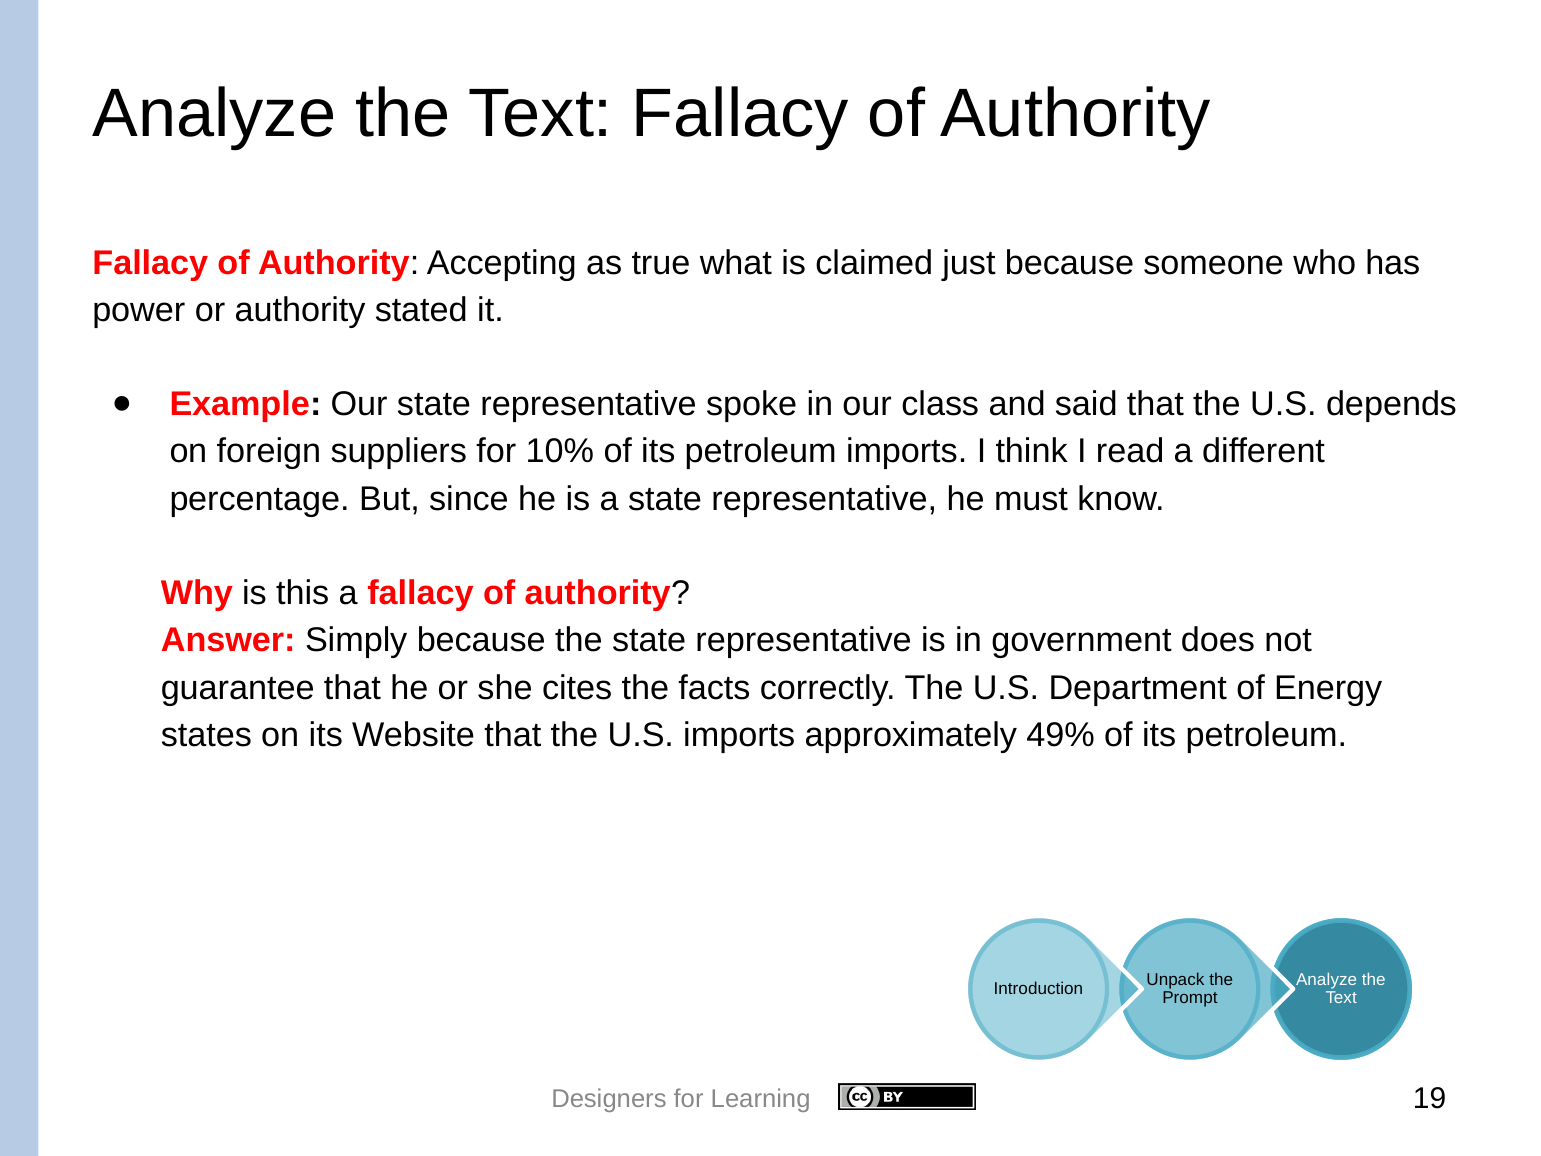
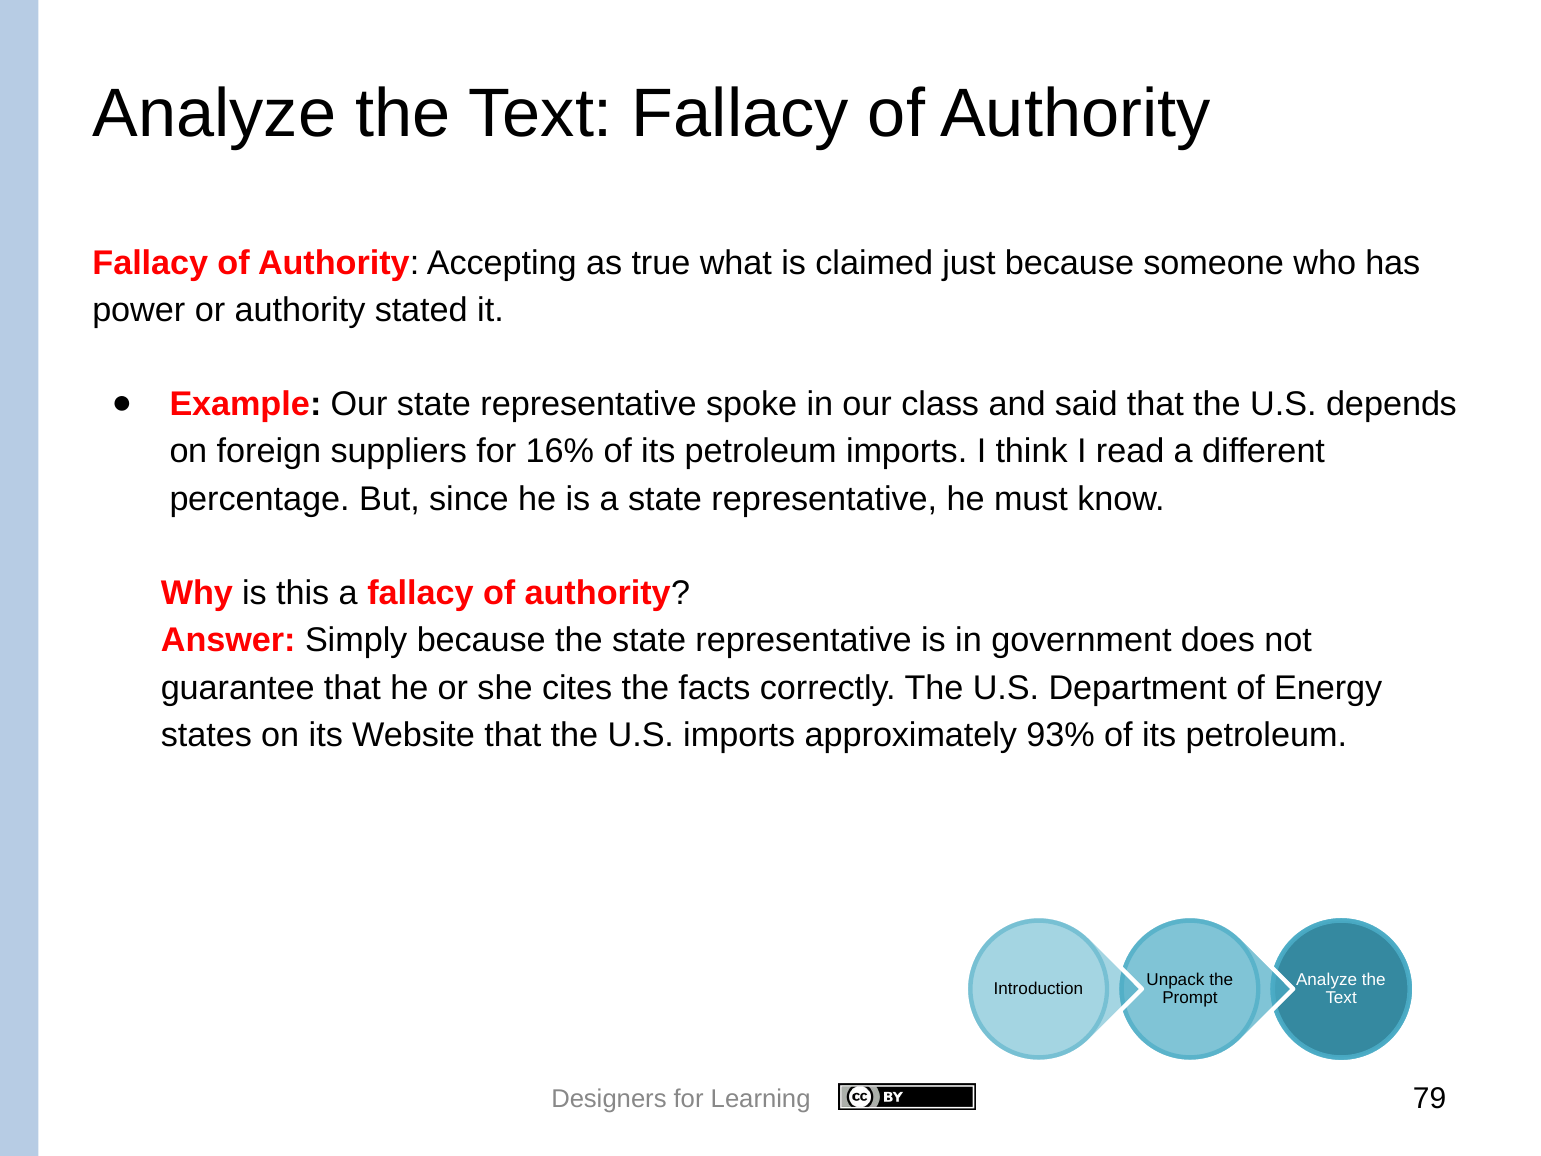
10%: 10% -> 16%
49%: 49% -> 93%
19: 19 -> 79
